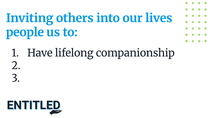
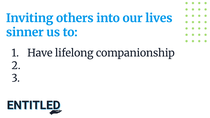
people: people -> sinner
